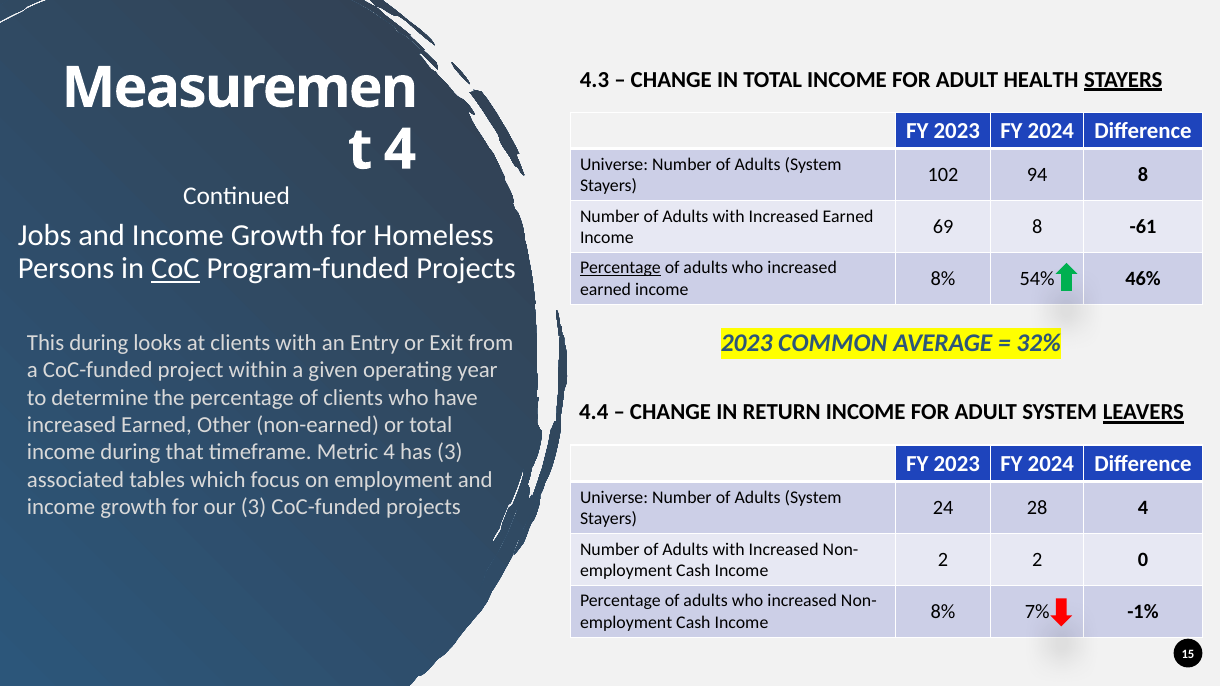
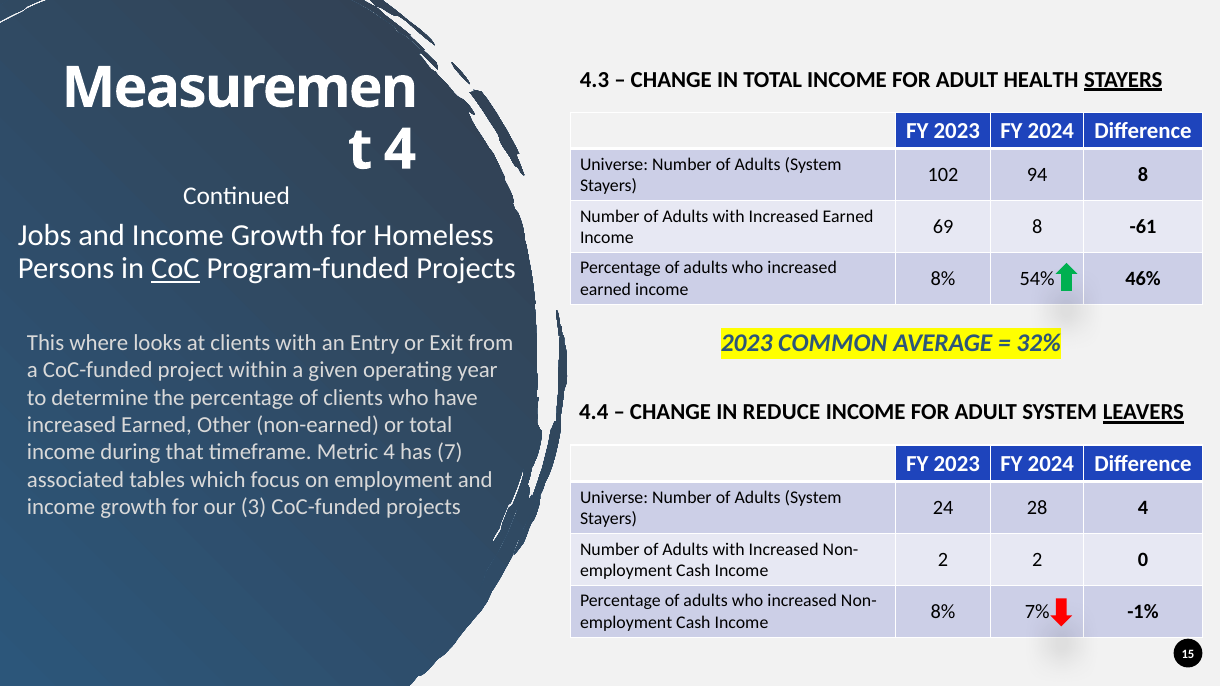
Percentage at (620, 268) underline: present -> none
This during: during -> where
RETURN: RETURN -> REDUCE
has 3: 3 -> 7
